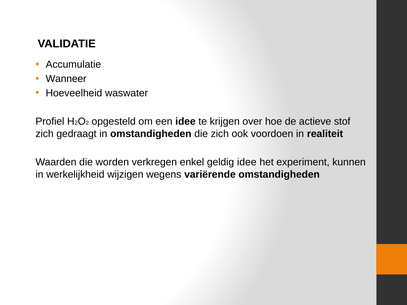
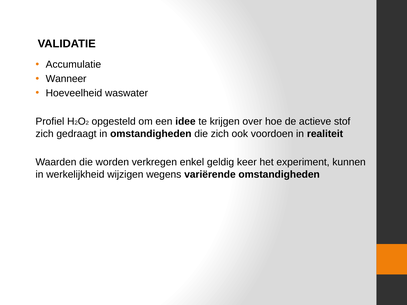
geldig idee: idee -> keer
